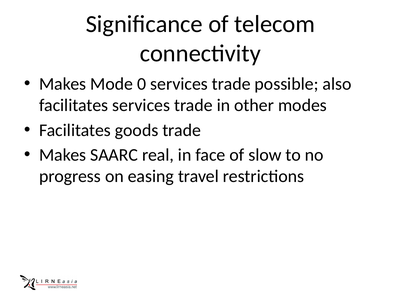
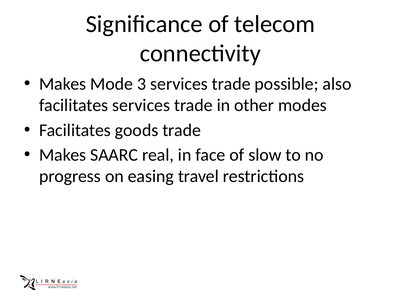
0: 0 -> 3
